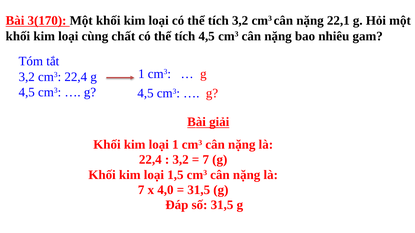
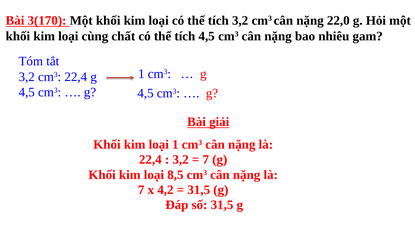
22,1: 22,1 -> 22,0
1,5: 1,5 -> 8,5
4,0: 4,0 -> 4,2
